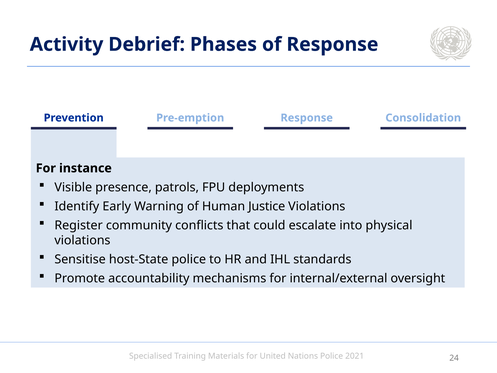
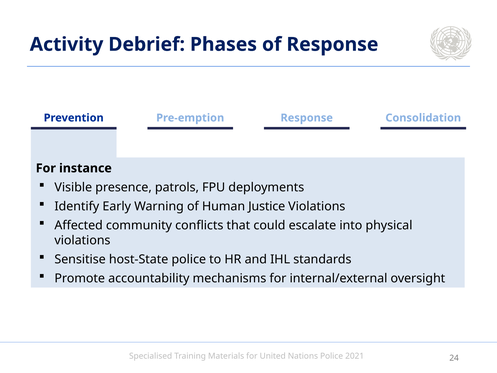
Register: Register -> Affected
